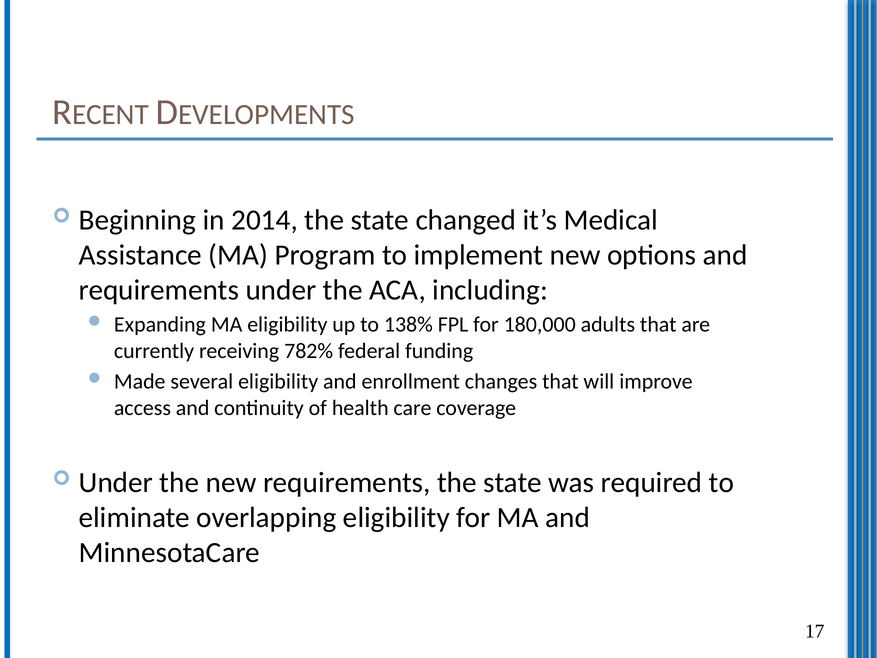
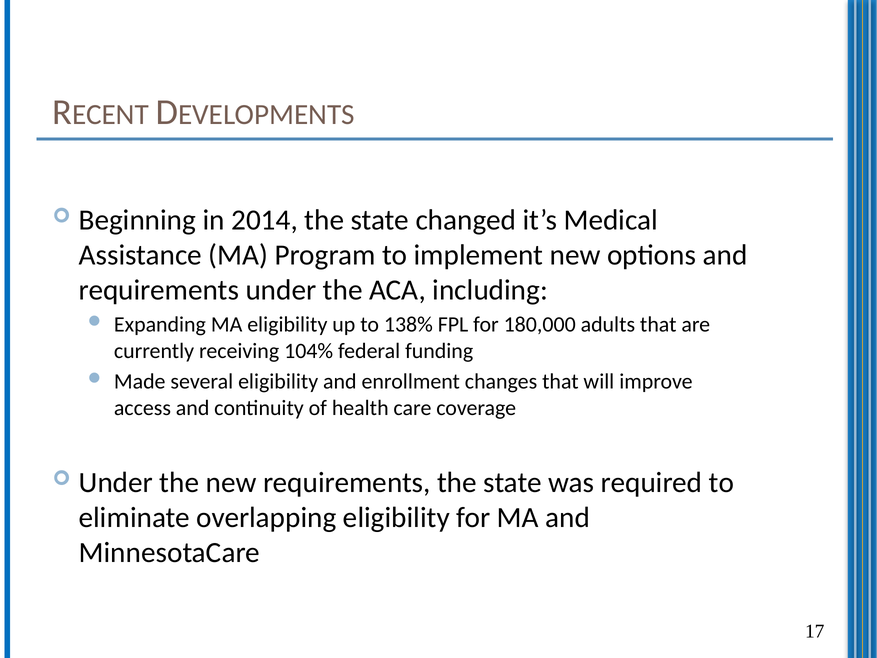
782%: 782% -> 104%
